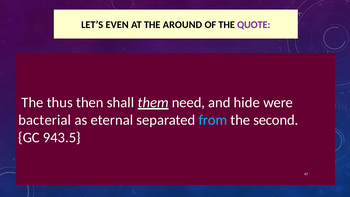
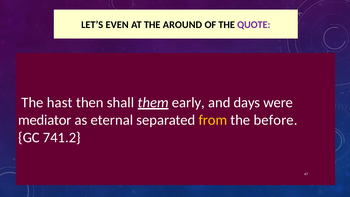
thus: thus -> hast
need: need -> early
hide: hide -> days
bacterial: bacterial -> mediator
from colour: light blue -> yellow
second: second -> before
943.5: 943.5 -> 741.2
